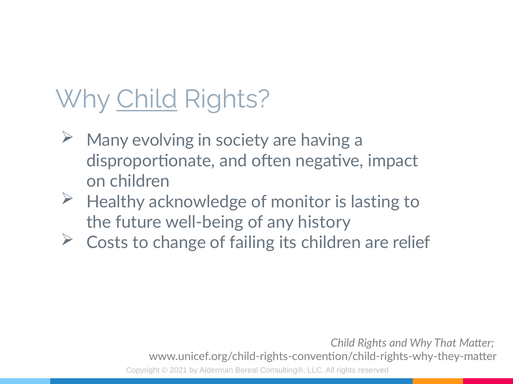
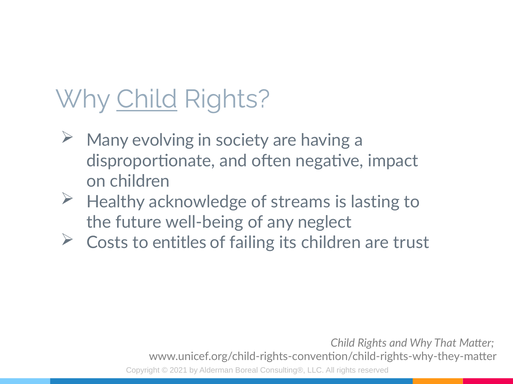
monitor: monitor -> streams
history: history -> neglect
change: change -> entitles
relief: relief -> trust
